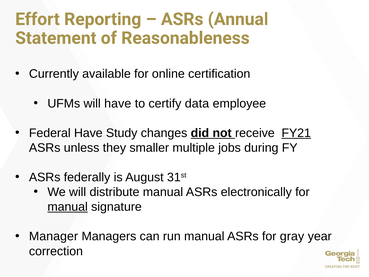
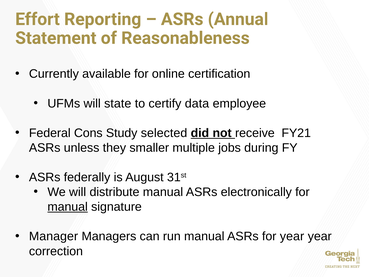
will have: have -> state
Federal Have: Have -> Cons
changes: changes -> selected
FY21 underline: present -> none
for gray: gray -> year
